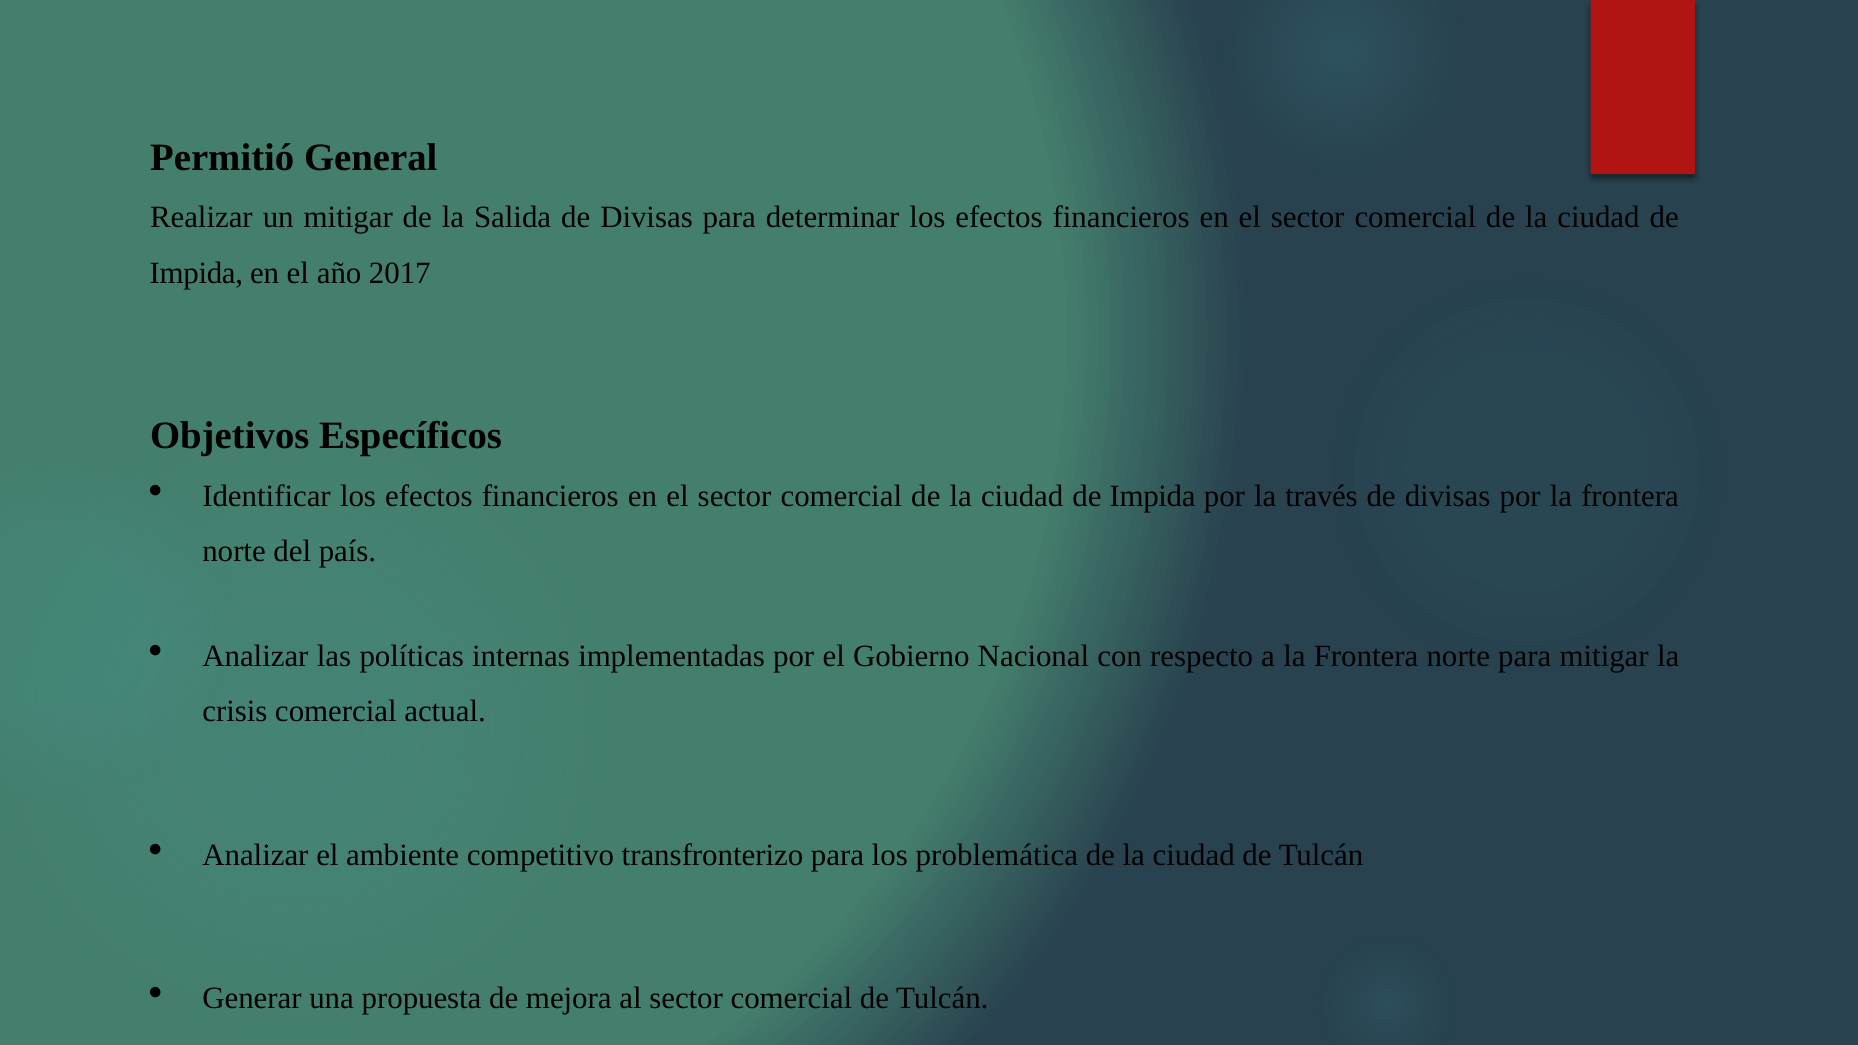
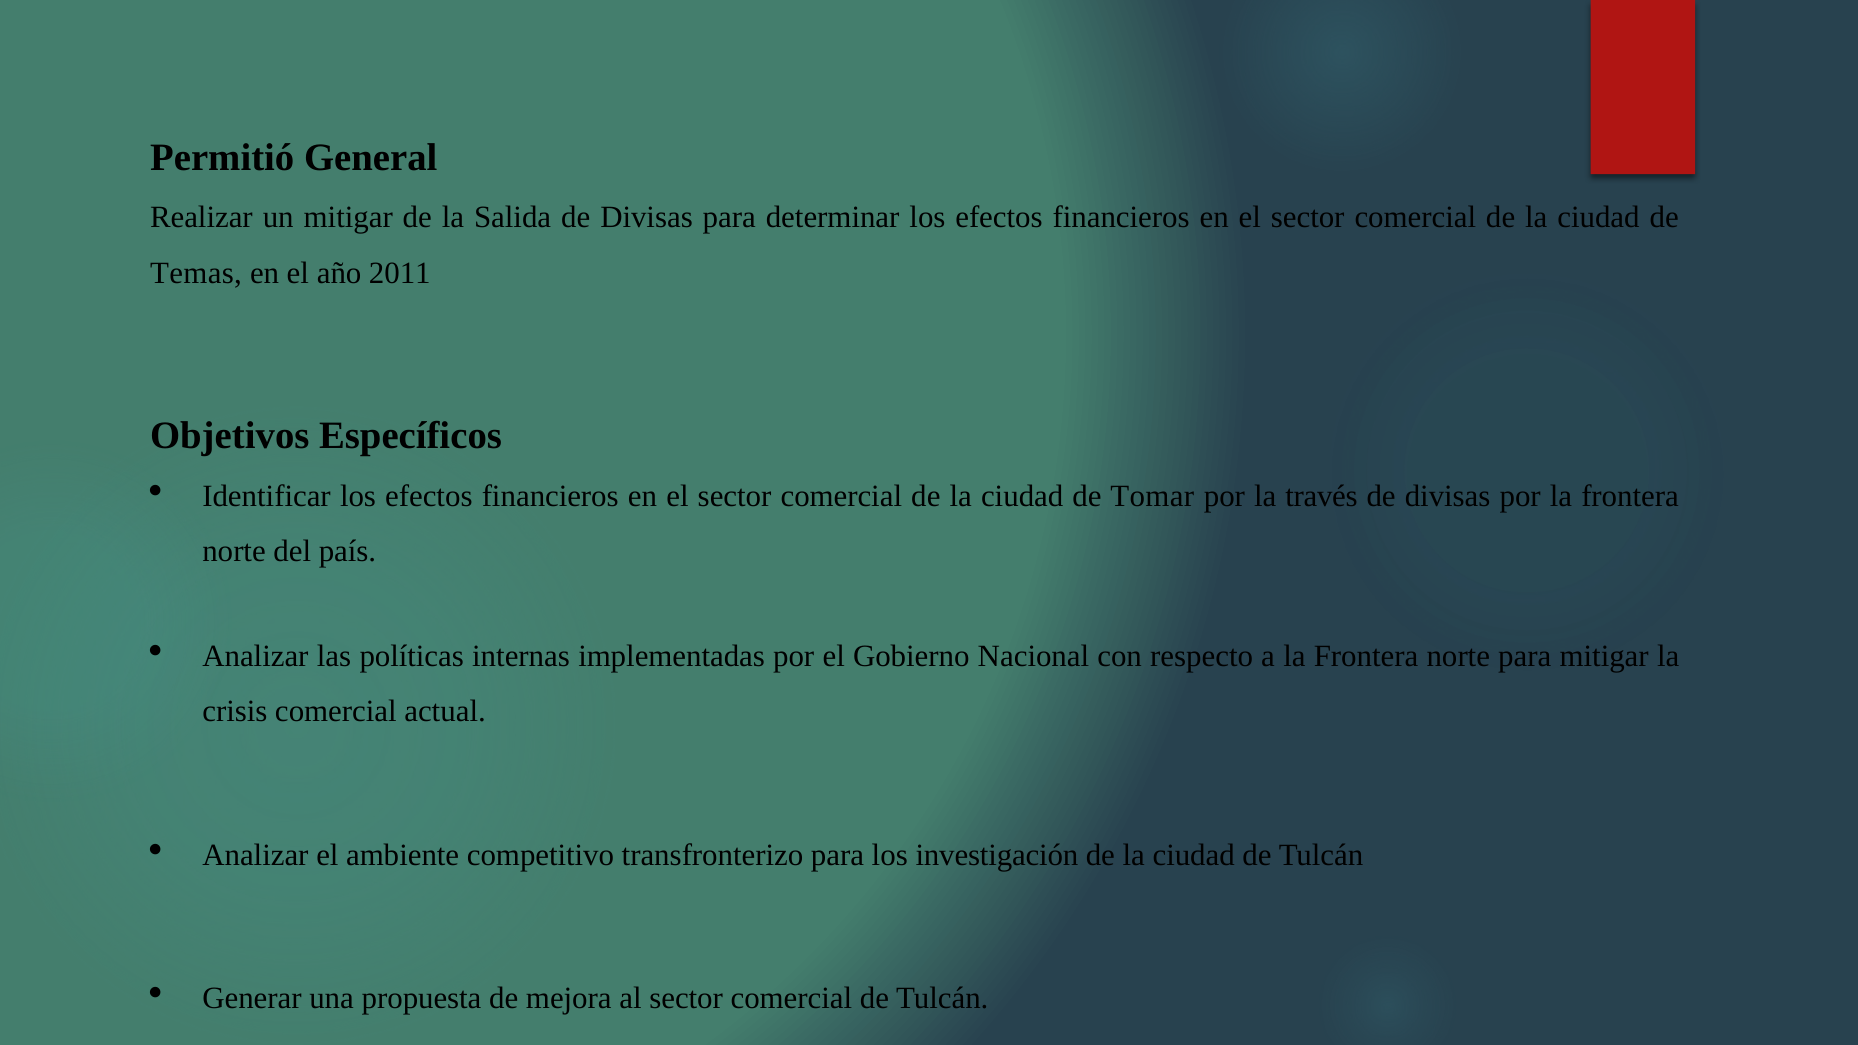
Impida at (196, 273): Impida -> Temas
2017: 2017 -> 2011
Impida at (1153, 496): Impida -> Tomar
problemática: problemática -> investigación
